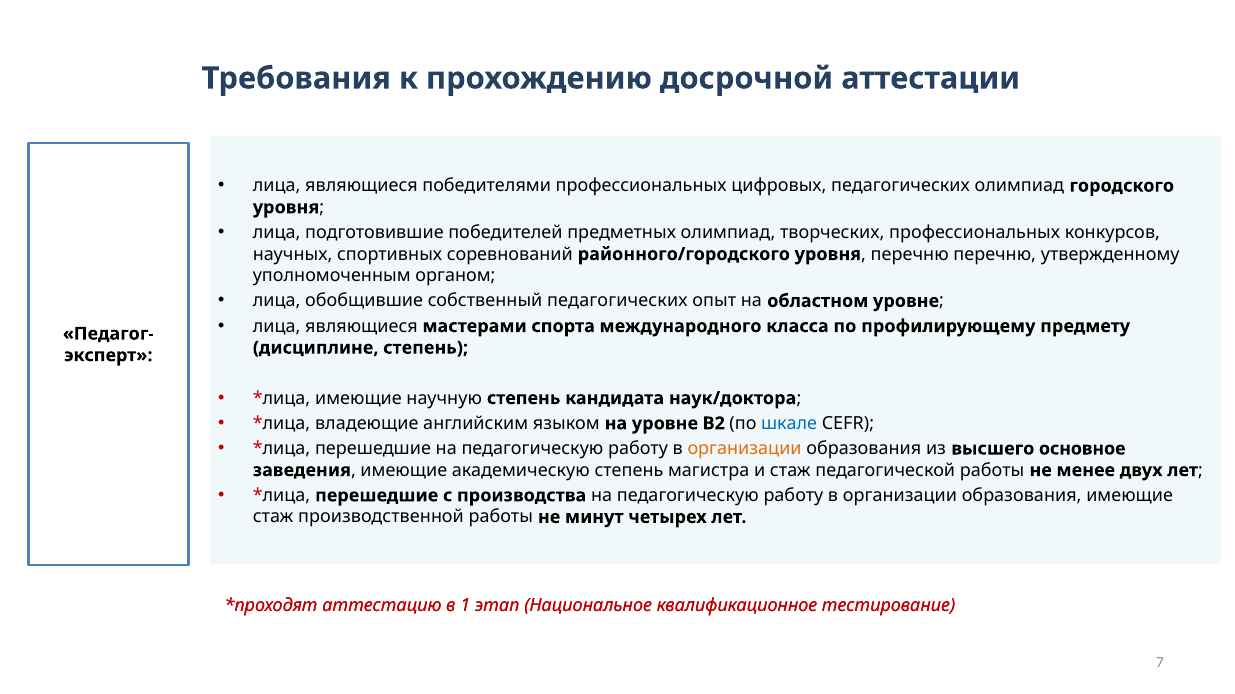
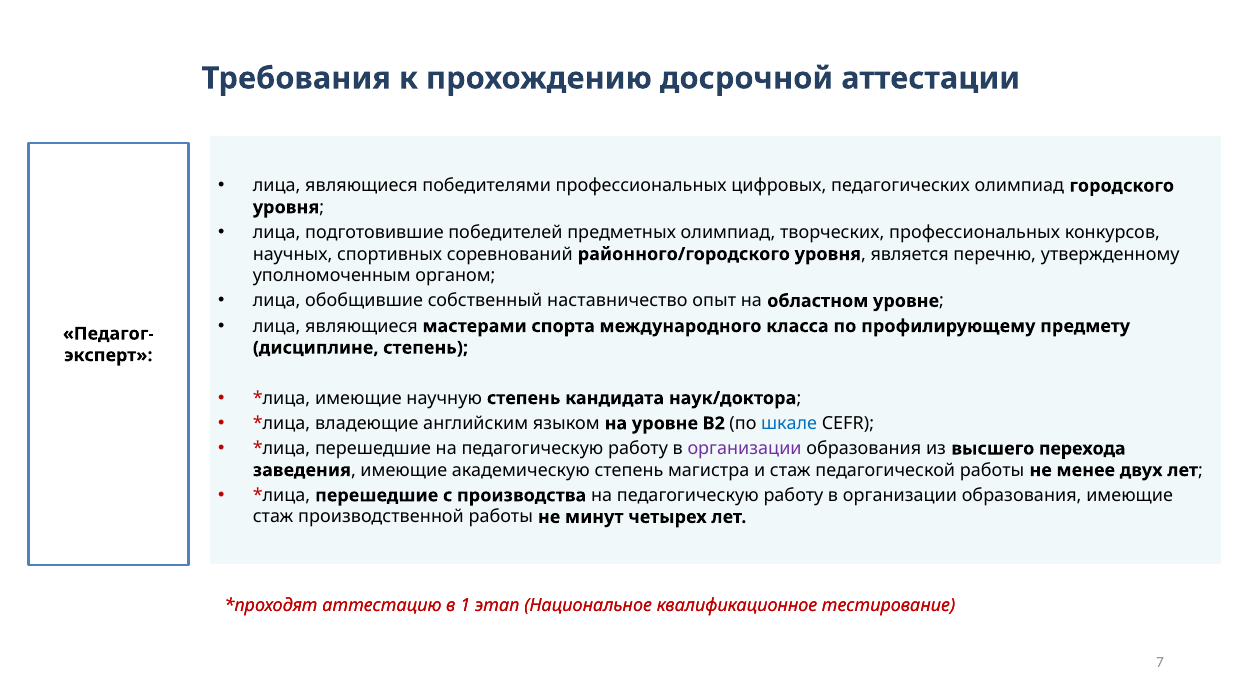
уровня перечню: перечню -> является
собственный педагогических: педагогических -> наставничество
организации at (745, 449) colour: orange -> purple
основное: основное -> перехода
